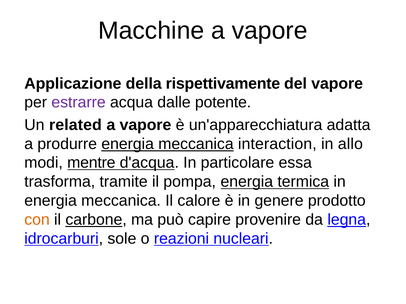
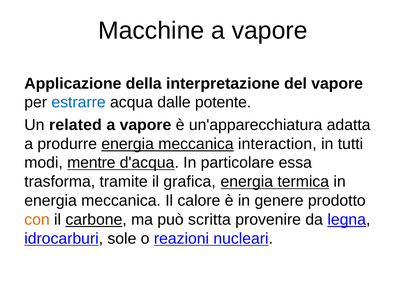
rispettivamente: rispettivamente -> interpretazione
estrarre colour: purple -> blue
allo: allo -> tutti
pompa: pompa -> grafica
capire: capire -> scritta
